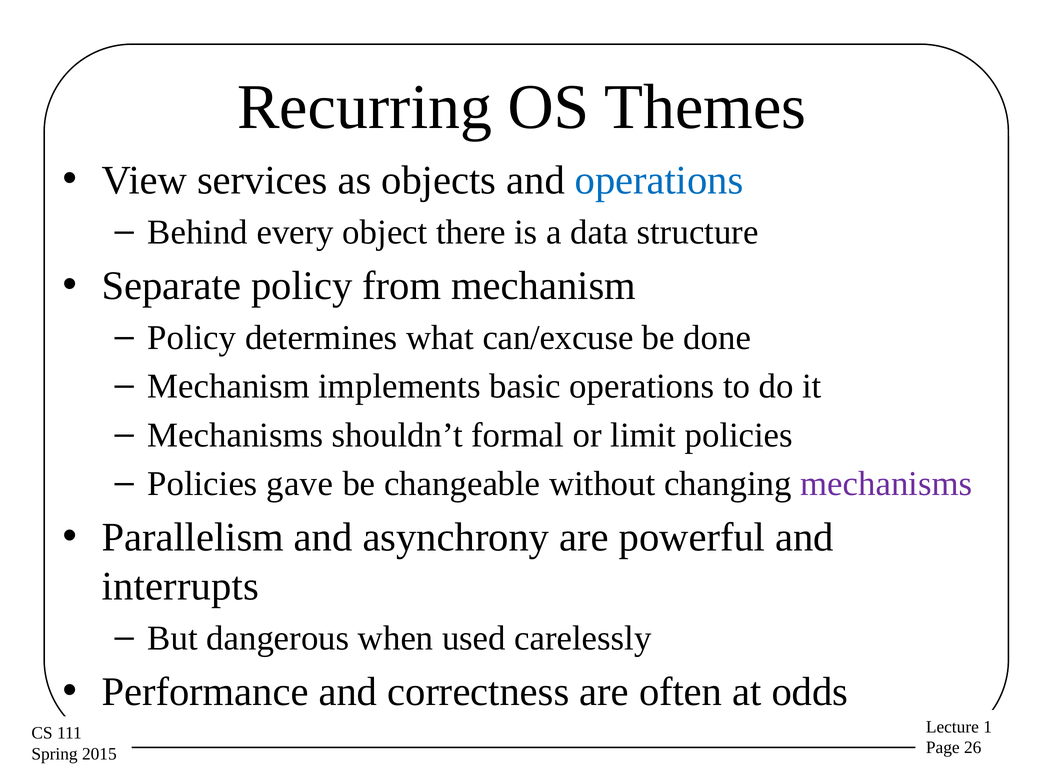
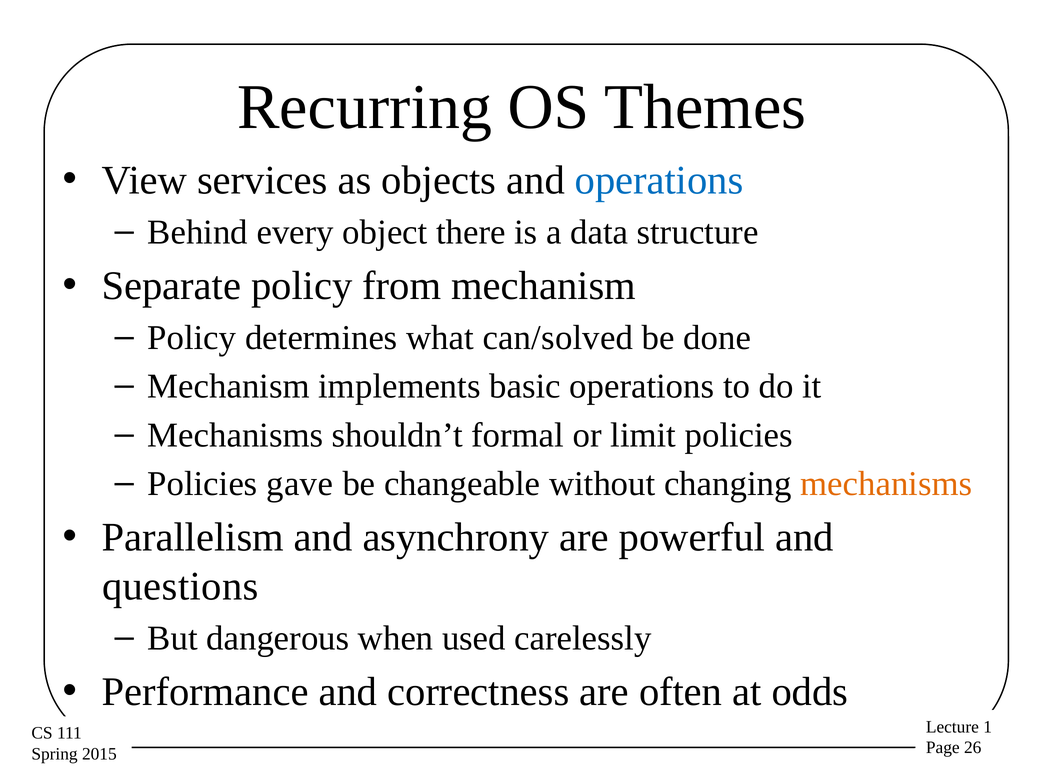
can/excuse: can/excuse -> can/solved
mechanisms at (886, 484) colour: purple -> orange
interrupts: interrupts -> questions
